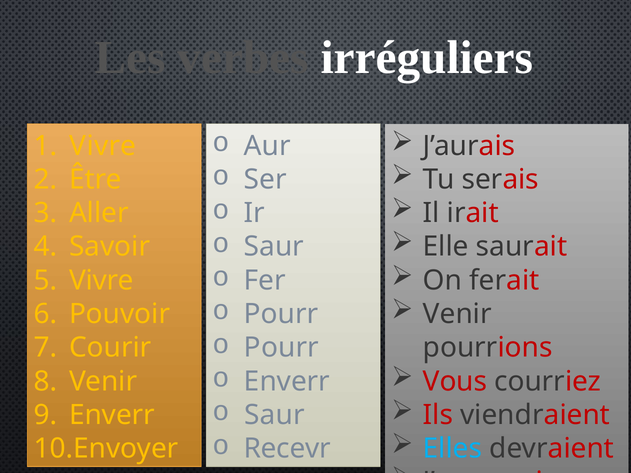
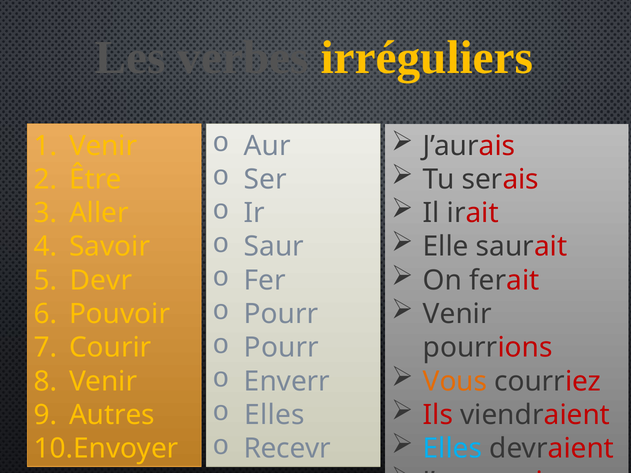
irréguliers colour: white -> yellow
Vivre at (103, 146): Vivre -> Venir
Vivre at (101, 281): Vivre -> Devr
Vous colour: red -> orange
Saur at (275, 415): Saur -> Elles
Enverr at (112, 415): Enverr -> Autres
